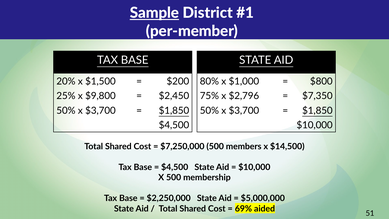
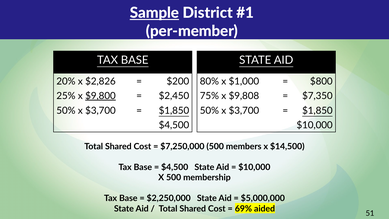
$1,500: $1,500 -> $2,826
$9,800 underline: none -> present
$2,796: $2,796 -> $9,808
